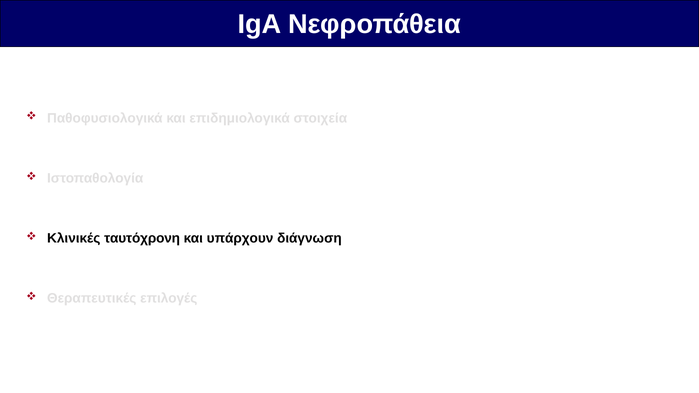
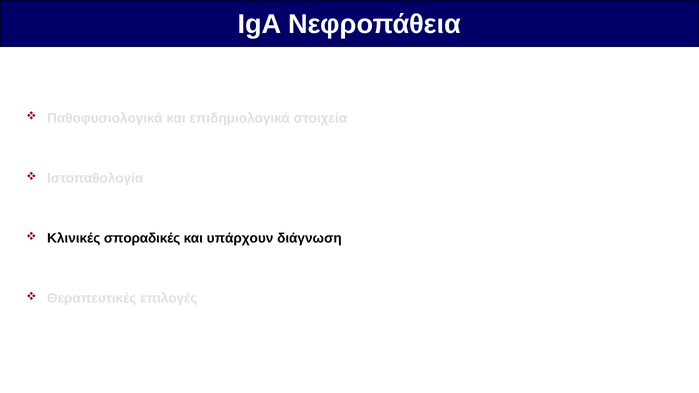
ταυτόχρονη: ταυτόχρονη -> σποραδικές
